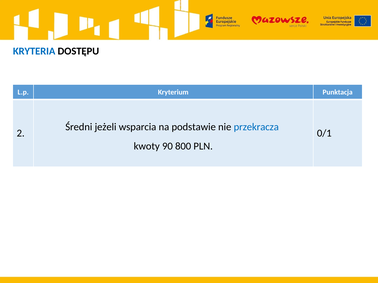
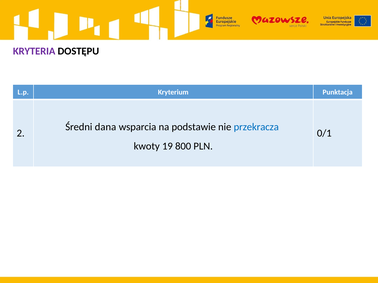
KRYTERIA colour: blue -> purple
jeżeli: jeżeli -> dana
90: 90 -> 19
